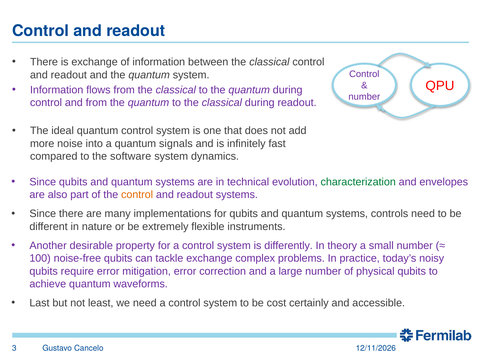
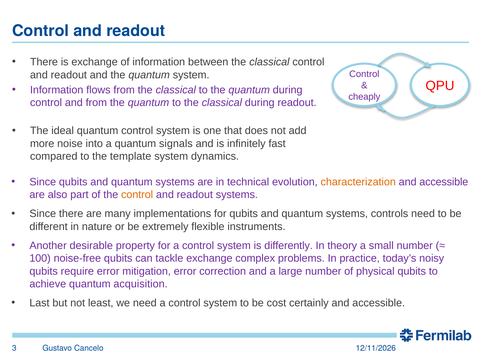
number at (364, 97): number -> cheaply
software: software -> template
characterization colour: green -> orange
envelopes at (444, 182): envelopes -> accessible
waveforms: waveforms -> acquisition
